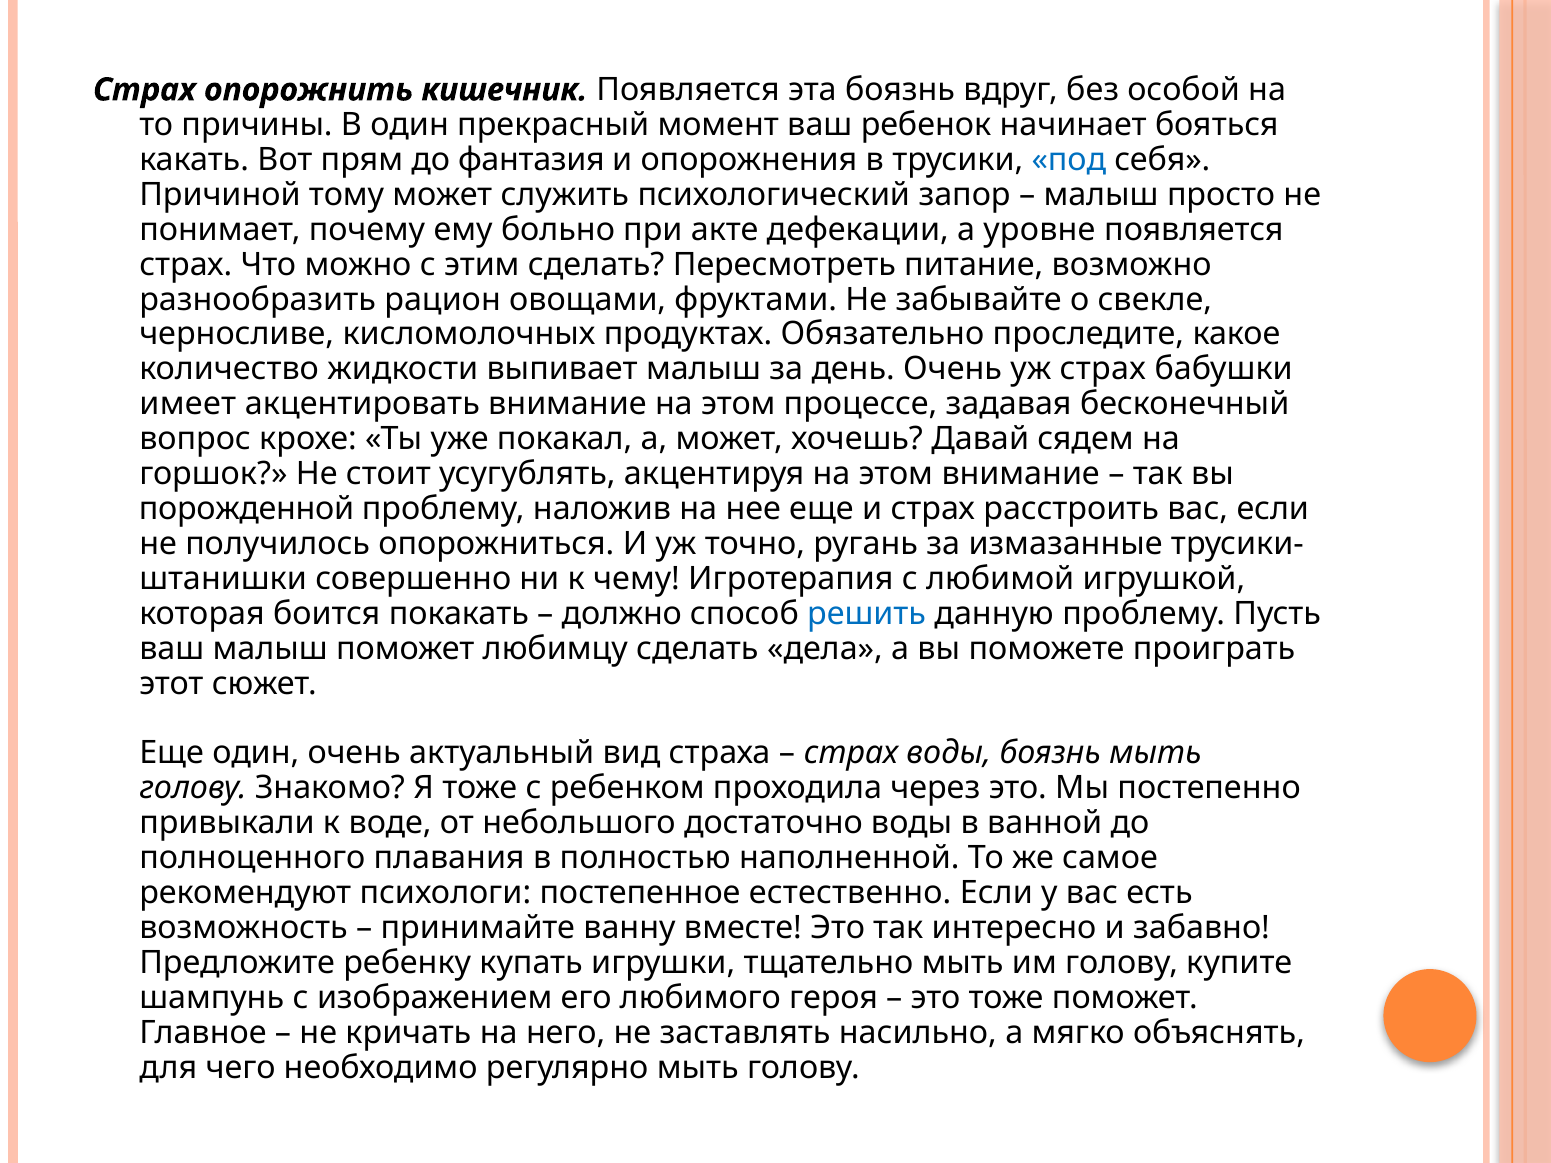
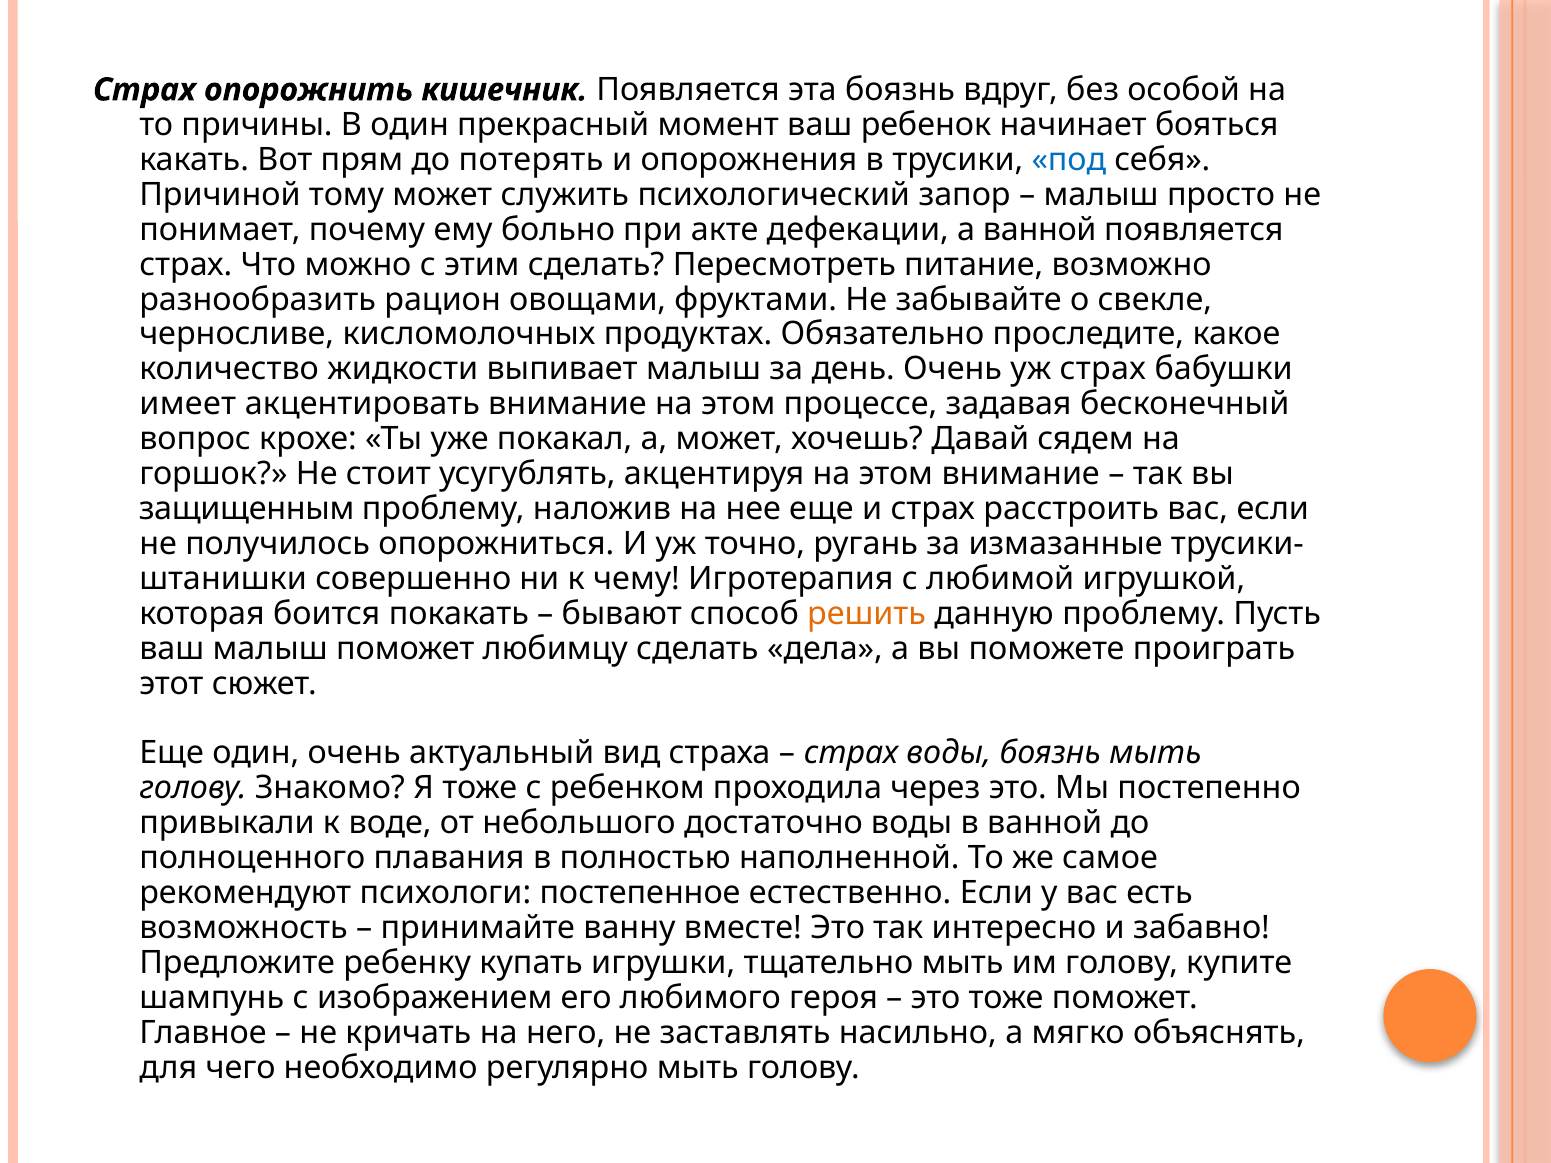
фантазия: фантазия -> потерять
а уровне: уровне -> ванной
порожденной: порожденной -> защищенным
должно: должно -> бывают
решить colour: blue -> orange
